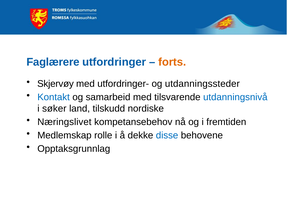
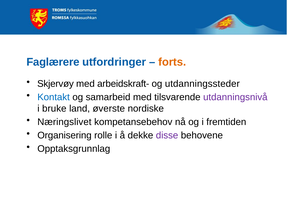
utfordringer-: utfordringer- -> arbeidskraft-
utdanningsnivå colour: blue -> purple
søker: søker -> bruke
tilskudd: tilskudd -> øverste
Medlemskap: Medlemskap -> Organisering
disse colour: blue -> purple
